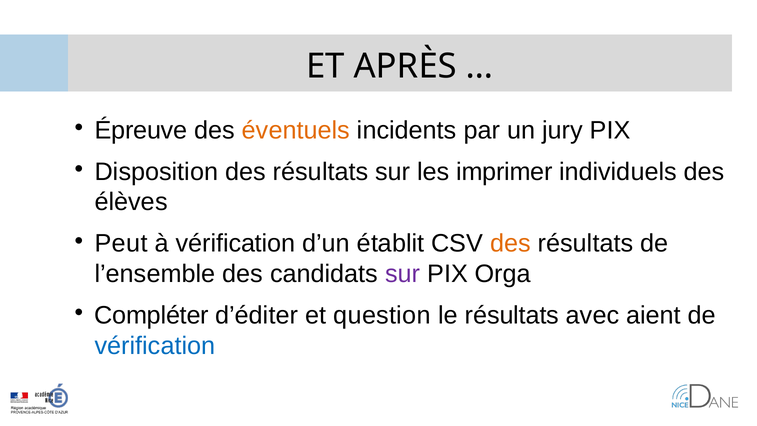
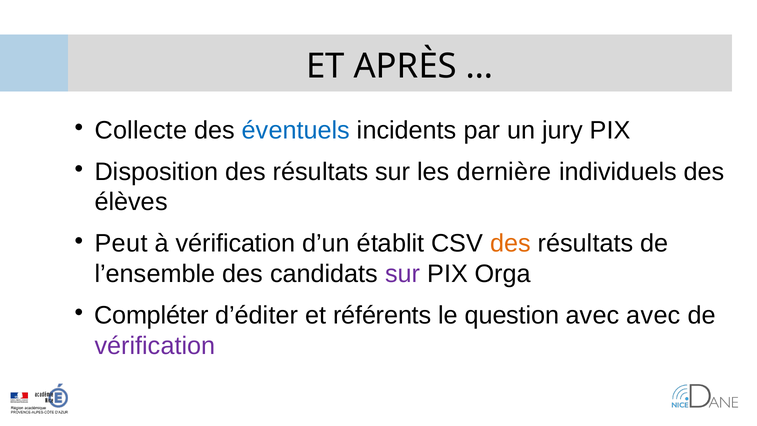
Épreuve: Épreuve -> Collecte
éventuels colour: orange -> blue
imprimer: imprimer -> dernière
question: question -> référents
le résultats: résultats -> question
avec aient: aient -> avec
vérification at (155, 346) colour: blue -> purple
